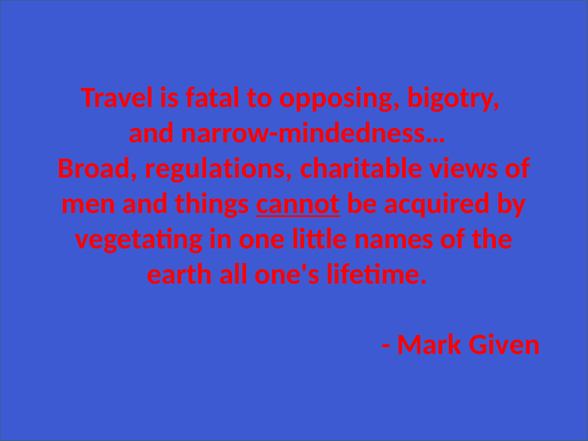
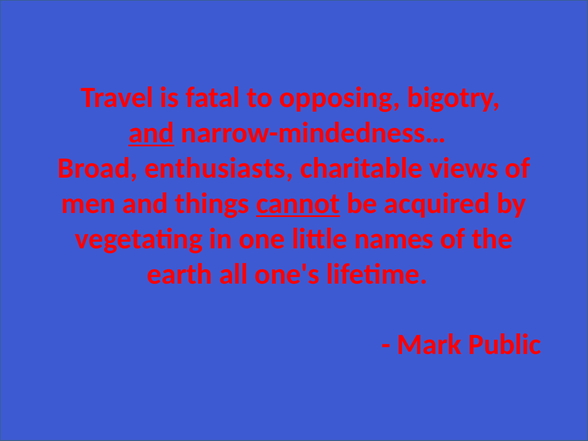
and at (151, 133) underline: none -> present
regulations: regulations -> enthusiasts
Given: Given -> Public
